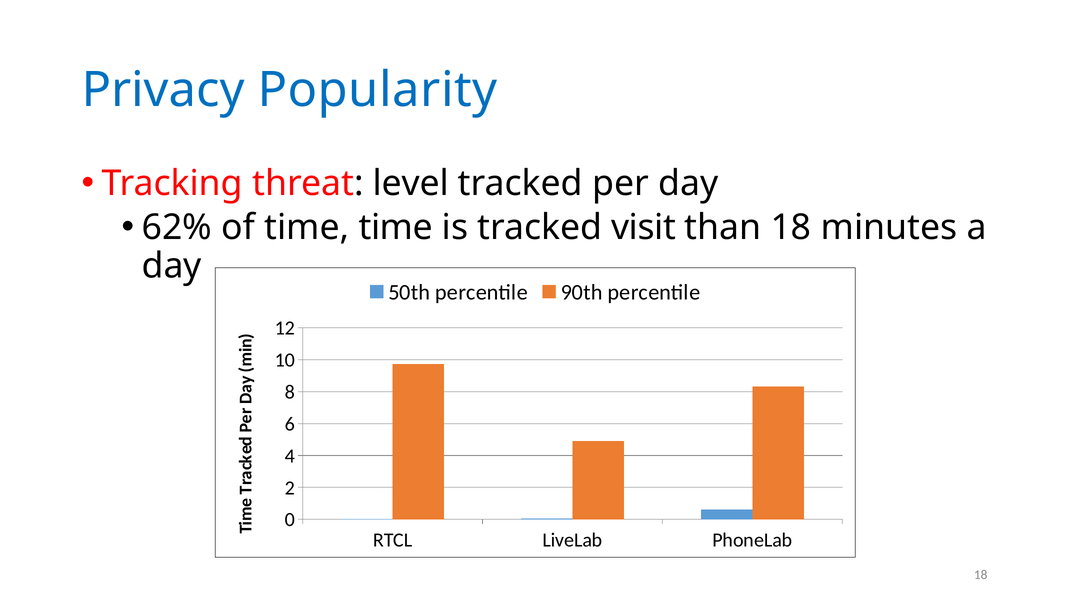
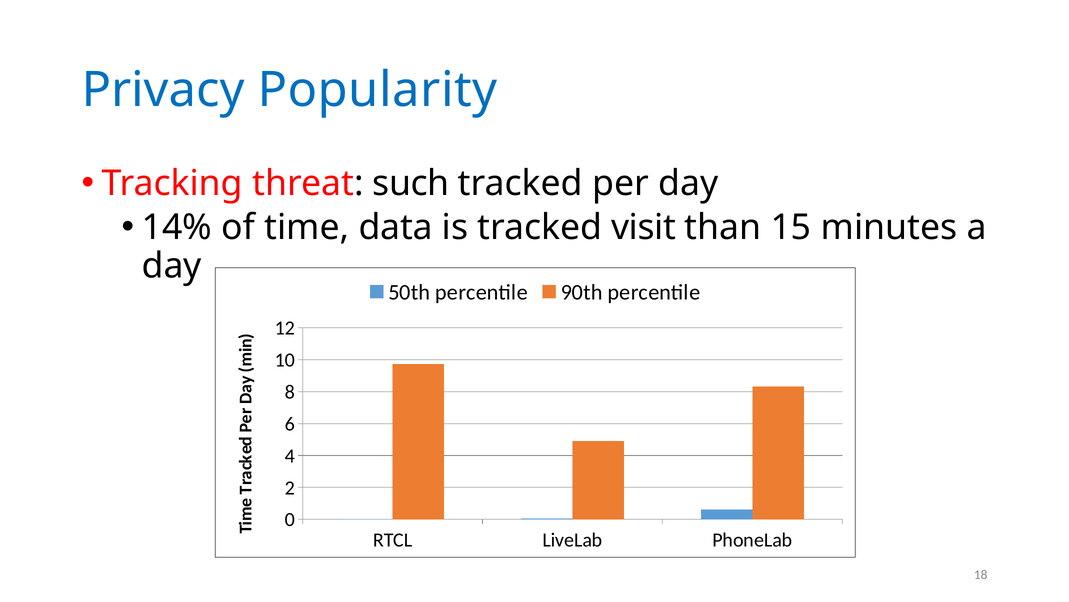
level: level -> such
62%: 62% -> 14%
time time: time -> data
than 18: 18 -> 15
